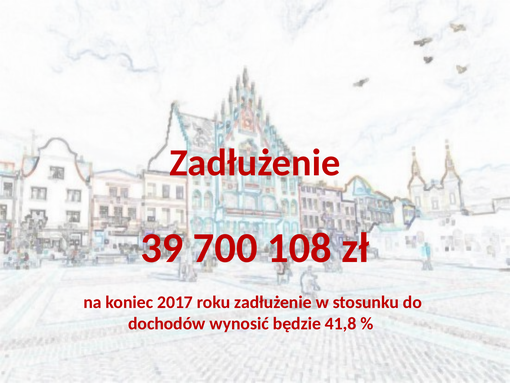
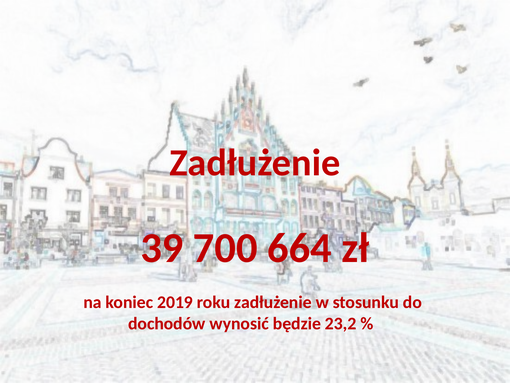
108: 108 -> 664
2017: 2017 -> 2019
41,8: 41,8 -> 23,2
